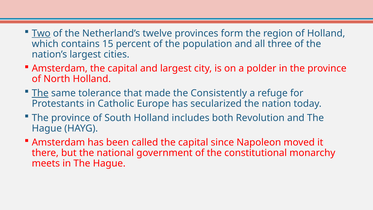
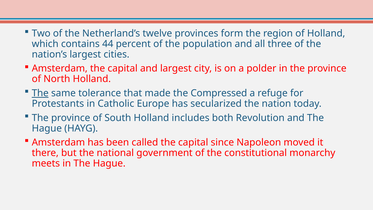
Two underline: present -> none
15: 15 -> 44
Consistently: Consistently -> Compressed
